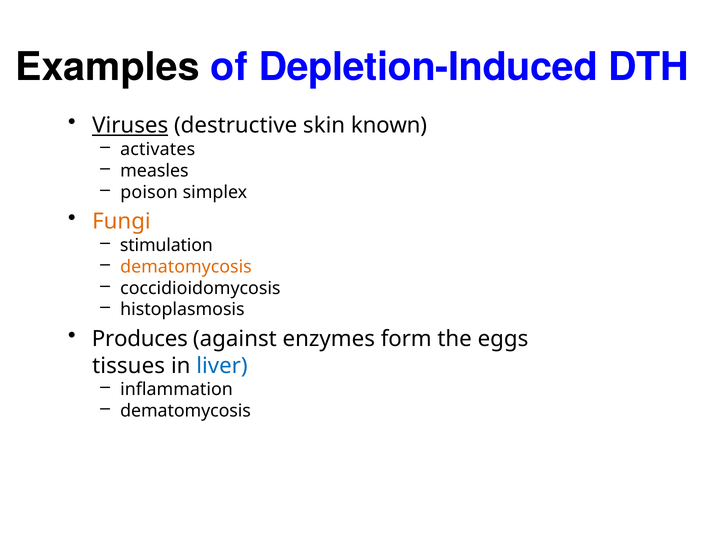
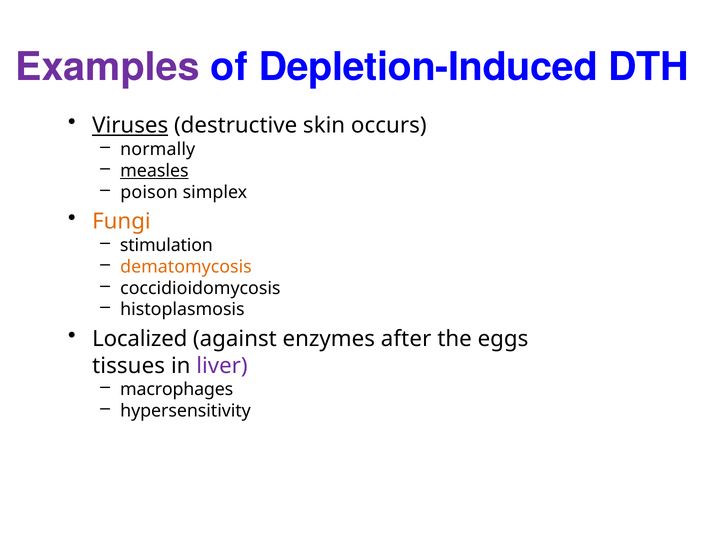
Examples colour: black -> purple
known: known -> occurs
activates: activates -> normally
measles underline: none -> present
Produces: Produces -> Localized
form: form -> after
liver colour: blue -> purple
inflammation: inflammation -> macrophages
dematomycosis at (186, 411): dematomycosis -> hypersensitivity
